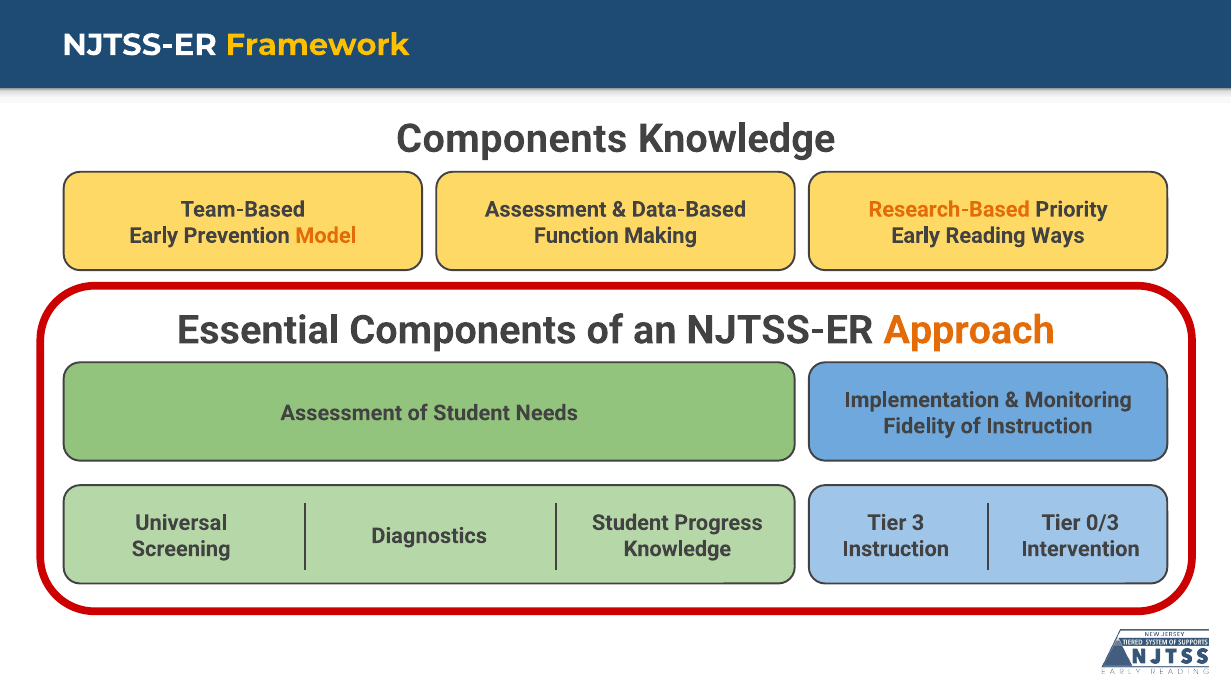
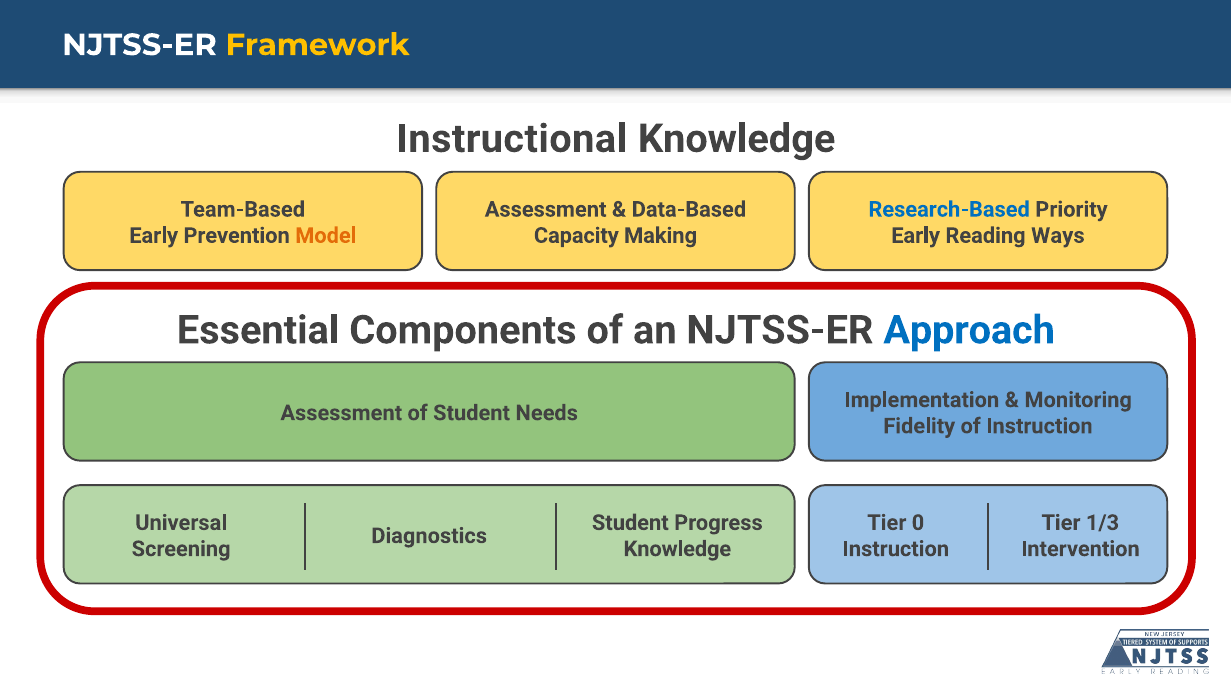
Components at (512, 139): Components -> Instructional
Research-Based colour: orange -> blue
Function: Function -> Capacity
Approach colour: orange -> blue
3: 3 -> 0
0/3: 0/3 -> 1/3
